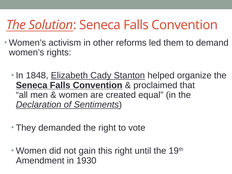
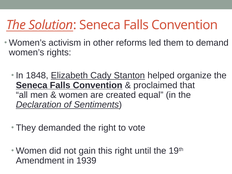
1930: 1930 -> 1939
